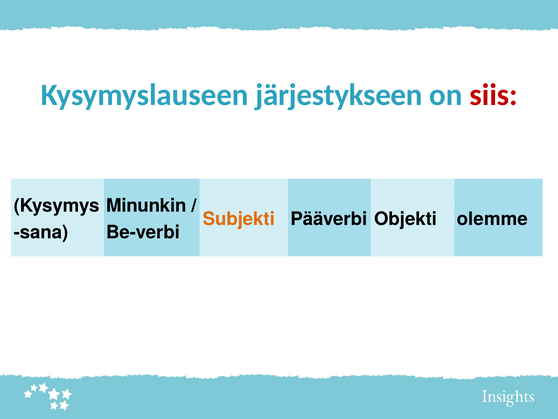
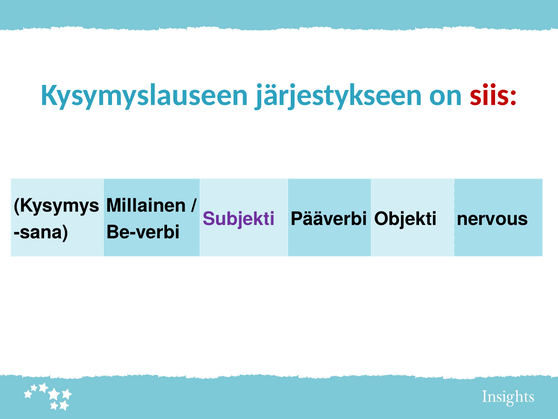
Minunkin: Minunkin -> Millainen
Subjekti colour: orange -> purple
olemme: olemme -> nervous
